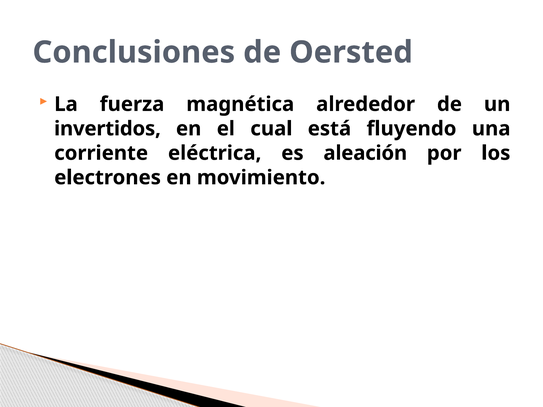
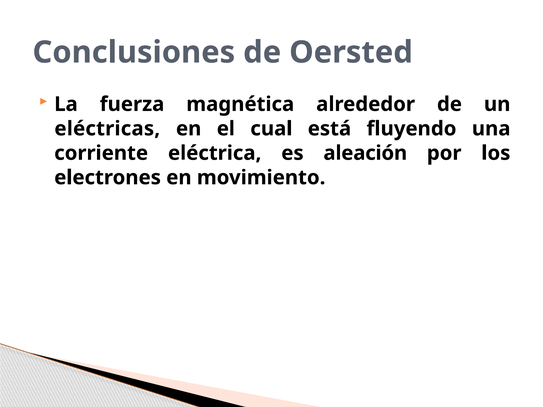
invertidos: invertidos -> eléctricas
